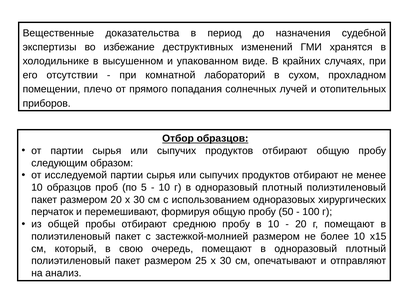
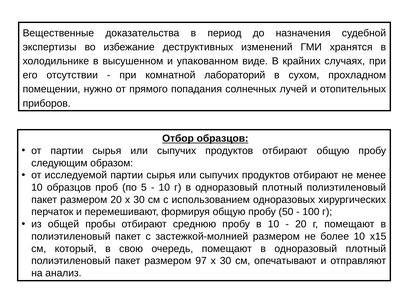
плечо: плечо -> нужно
25: 25 -> 97
